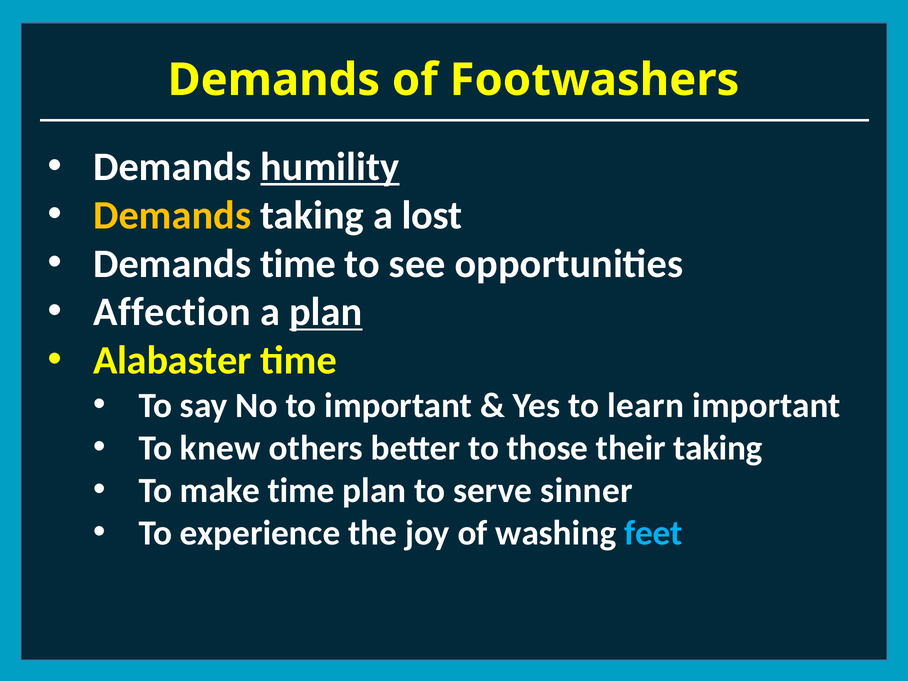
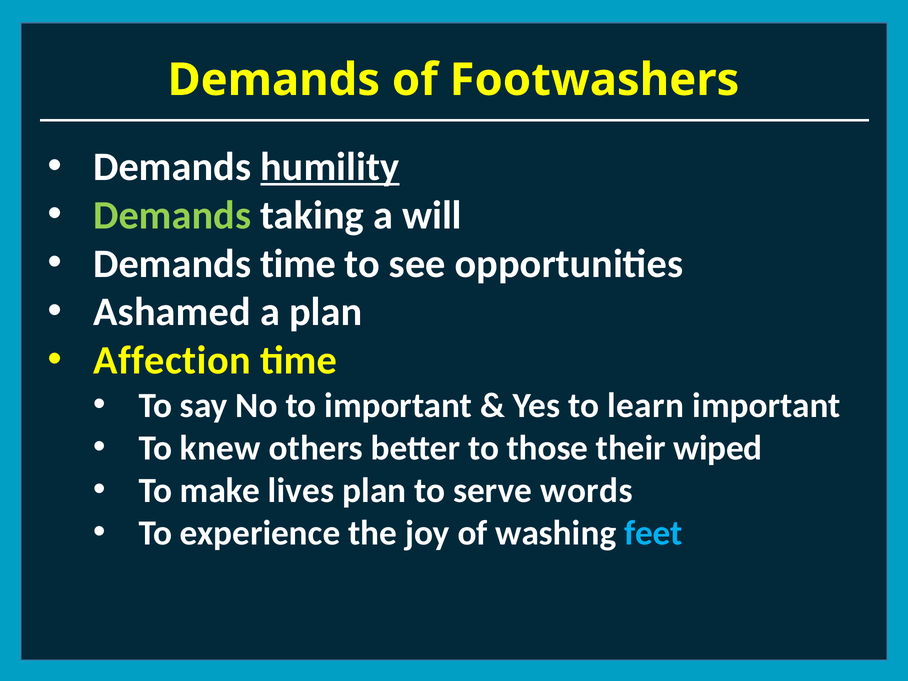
Demands at (172, 215) colour: yellow -> light green
lost: lost -> will
Affection: Affection -> Ashamed
plan at (326, 312) underline: present -> none
Alabaster: Alabaster -> Affection
their taking: taking -> wiped
make time: time -> lives
sinner: sinner -> words
